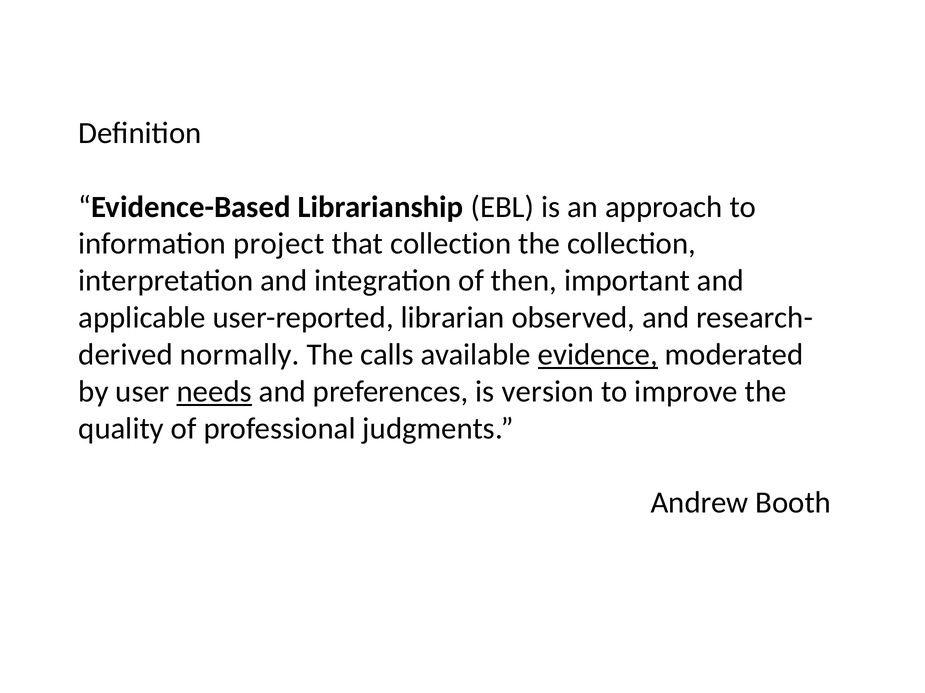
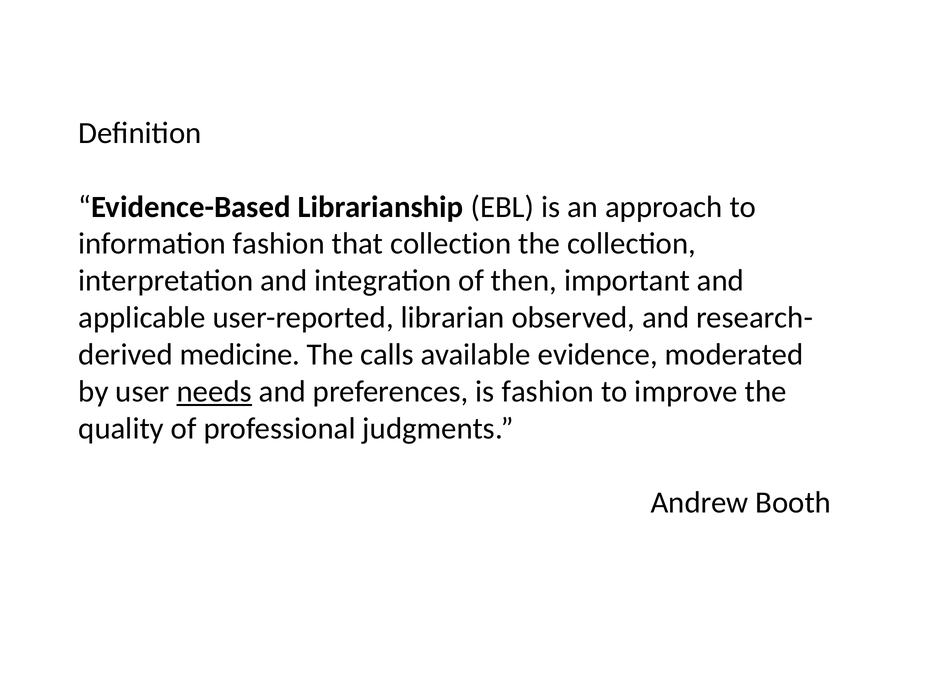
information project: project -> fashion
normally: normally -> medicine
evidence underline: present -> none
is version: version -> fashion
